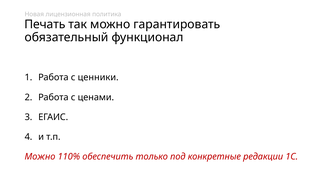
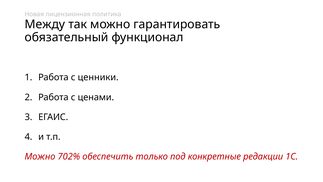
Печать: Печать -> Между
110%: 110% -> 702%
